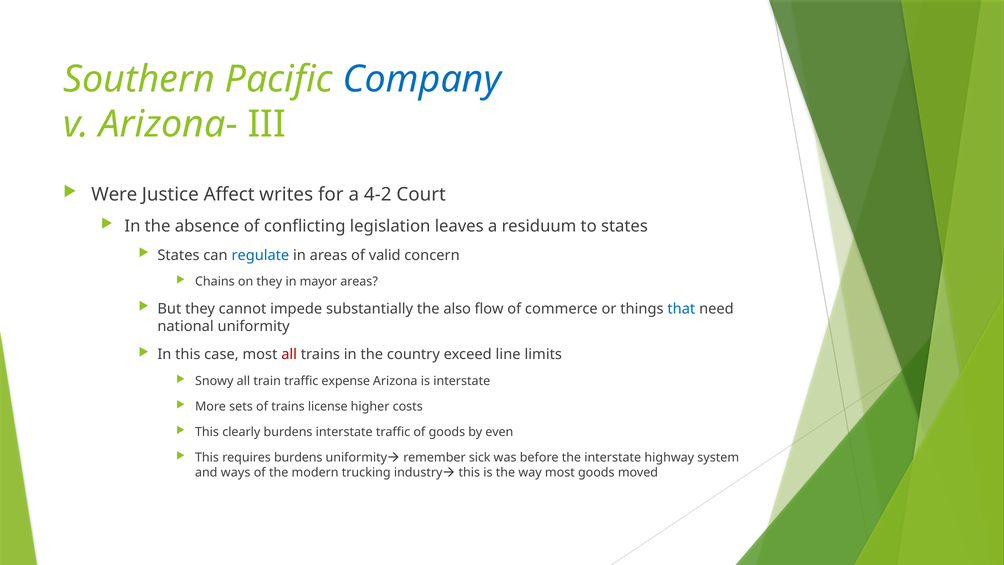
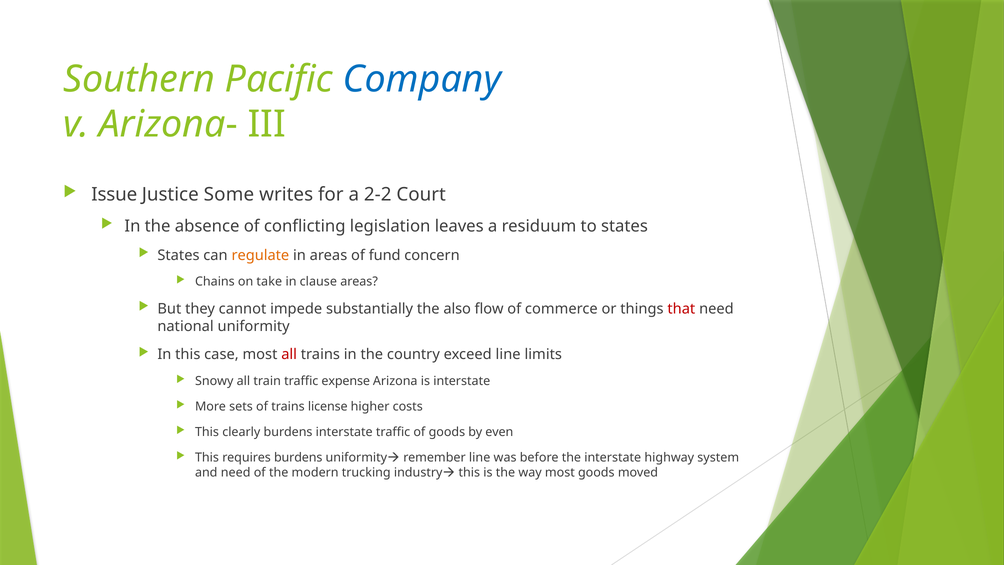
Were: Were -> Issue
Affect: Affect -> Some
4-2: 4-2 -> 2-2
regulate colour: blue -> orange
valid: valid -> fund
on they: they -> take
mayor: mayor -> clause
that colour: blue -> red
remember sick: sick -> line
and ways: ways -> need
